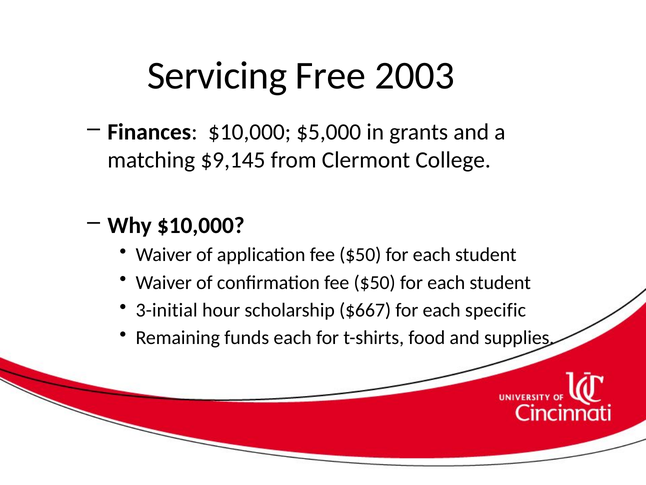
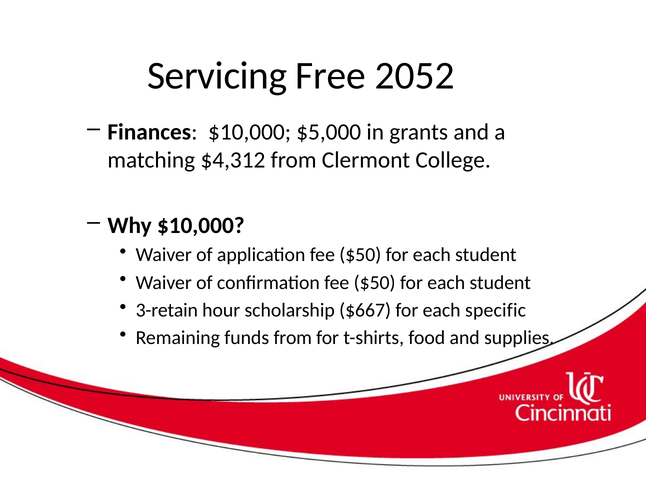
2003: 2003 -> 2052
$9,145: $9,145 -> $4,312
3-initial: 3-initial -> 3-retain
funds each: each -> from
